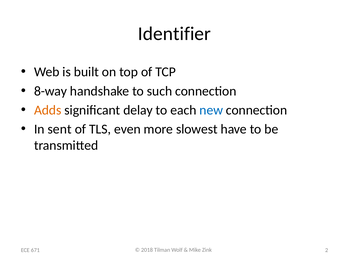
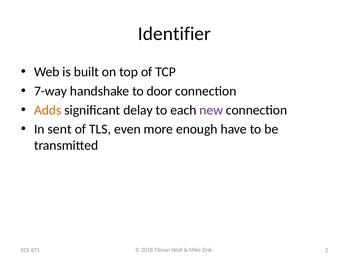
8-way: 8-way -> 7-way
such: such -> door
new colour: blue -> purple
slowest: slowest -> enough
